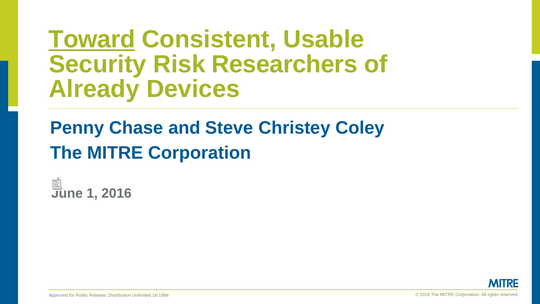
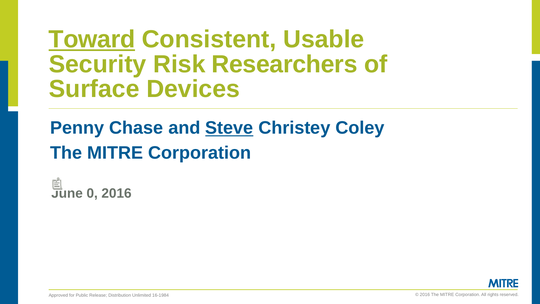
Already: Already -> Surface
Steve underline: none -> present
1: 1 -> 0
